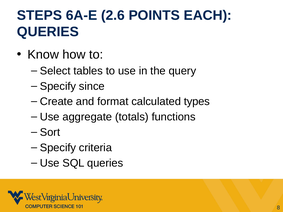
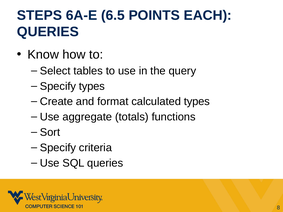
2.6: 2.6 -> 6.5
Specify since: since -> types
